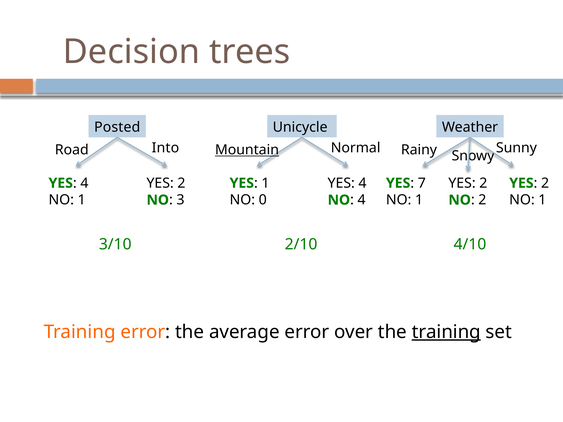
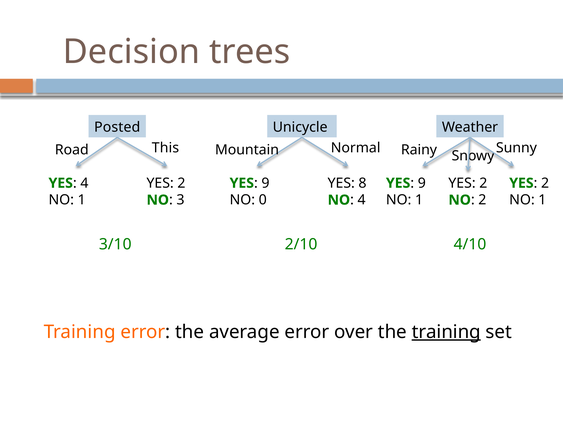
Into: Into -> This
Mountain underline: present -> none
YES 4: 4 -> 8
1 at (265, 183): 1 -> 9
7 at (422, 183): 7 -> 9
